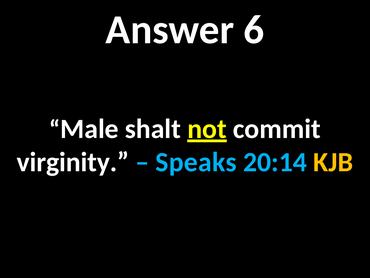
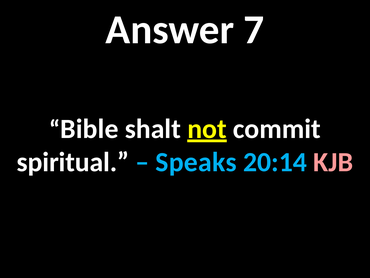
6: 6 -> 7
Male: Male -> Bible
virginity: virginity -> spiritual
KJB colour: yellow -> pink
